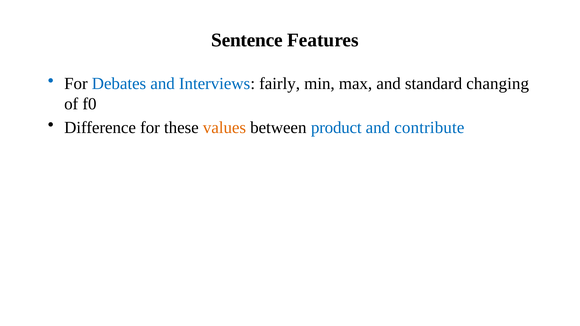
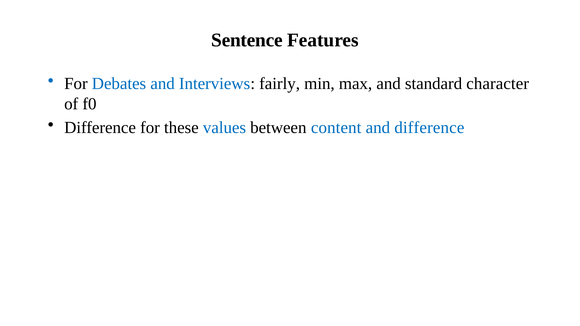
changing: changing -> character
values colour: orange -> blue
product: product -> content
and contribute: contribute -> difference
